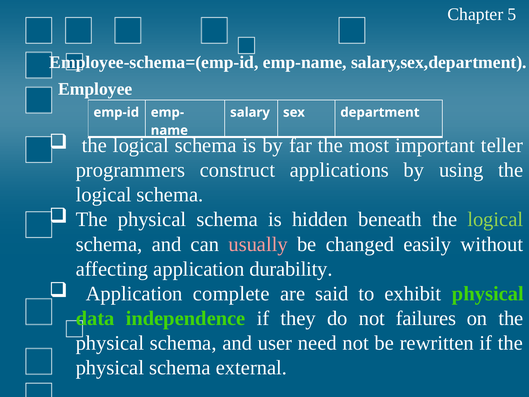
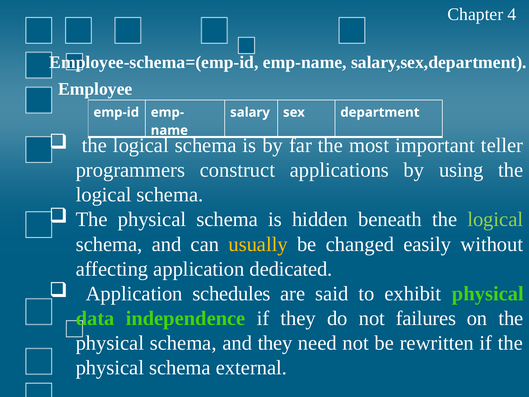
5: 5 -> 4
usually colour: pink -> yellow
durability: durability -> dedicated
complete: complete -> schedules
and user: user -> they
